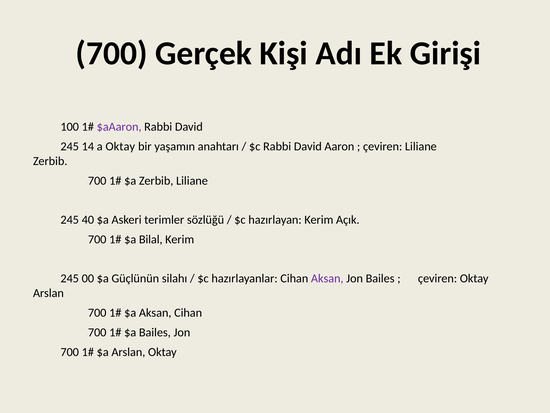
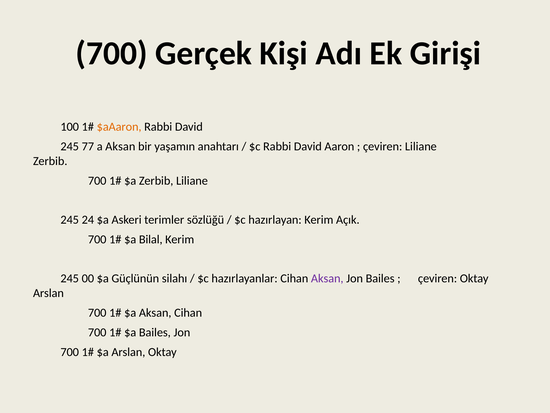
$aAaron colour: purple -> orange
14: 14 -> 77
a Oktay: Oktay -> Aksan
40: 40 -> 24
